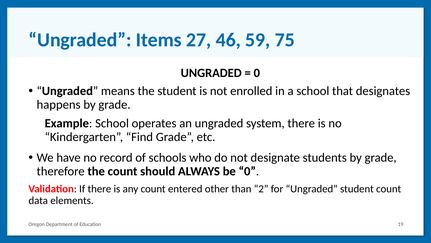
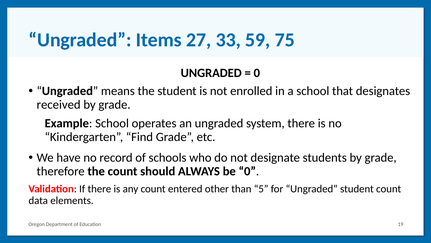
46: 46 -> 33
happens: happens -> received
2: 2 -> 5
